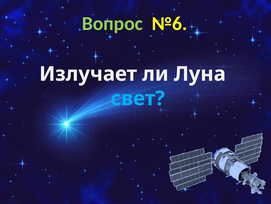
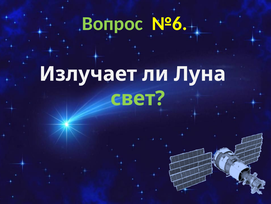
свет colour: light blue -> light green
